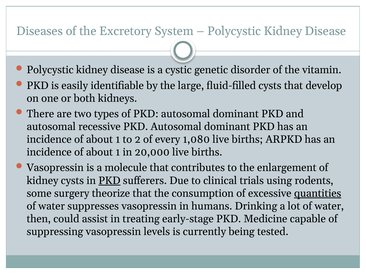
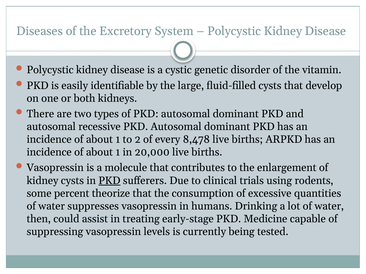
1,080: 1,080 -> 8,478
surgery: surgery -> percent
quantities underline: present -> none
